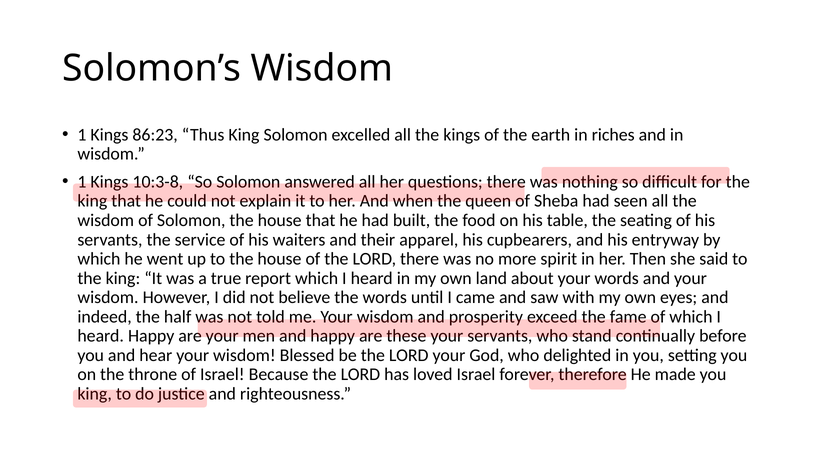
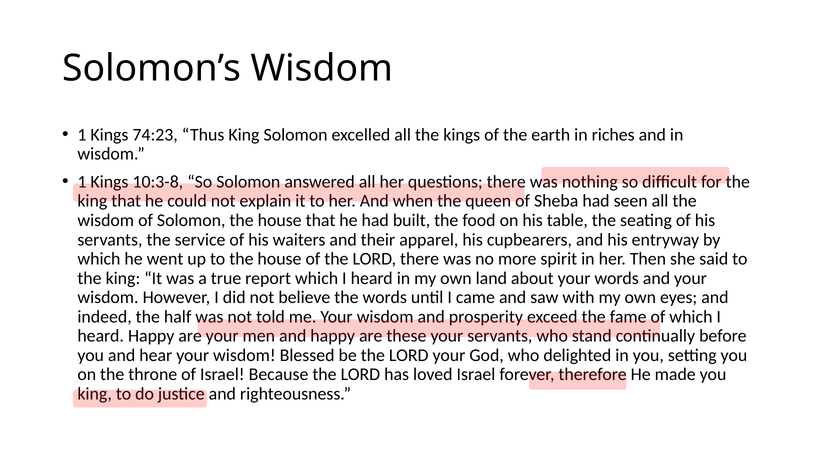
86:23: 86:23 -> 74:23
